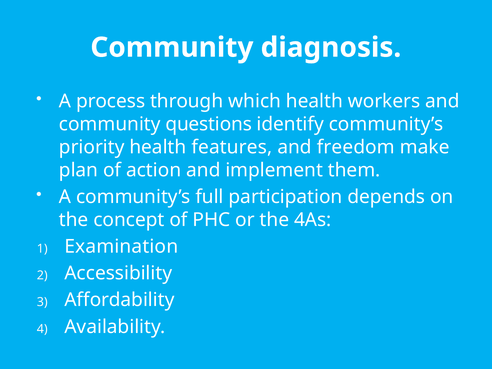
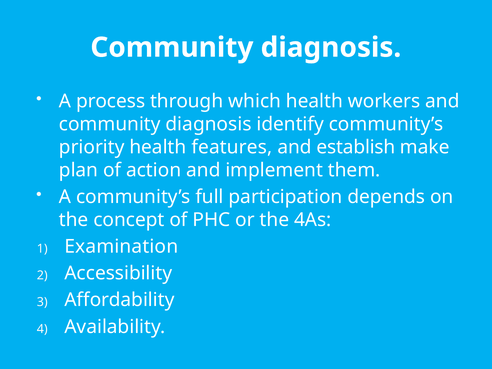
questions at (209, 124): questions -> diagnosis
freedom: freedom -> establish
